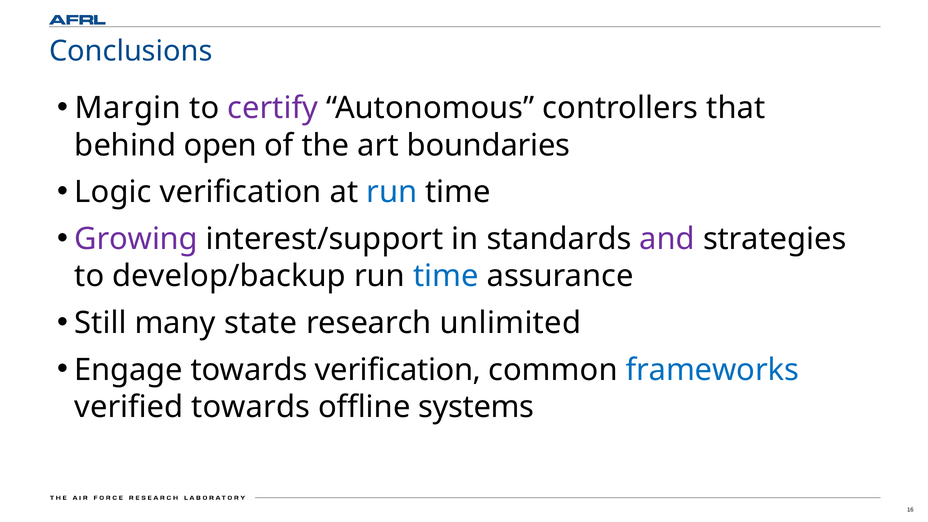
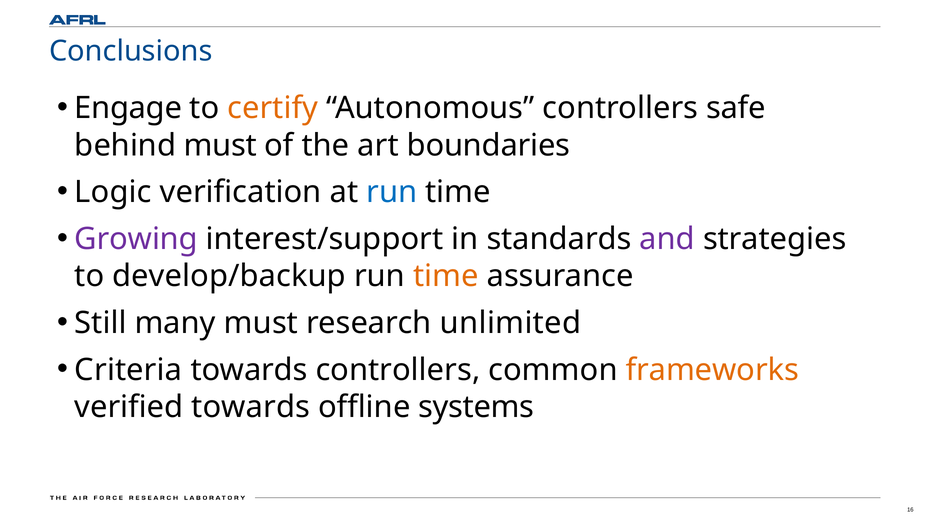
Margin: Margin -> Engage
certify colour: purple -> orange
that: that -> safe
behind open: open -> must
time at (446, 276) colour: blue -> orange
many state: state -> must
Engage: Engage -> Criteria
towards verification: verification -> controllers
frameworks colour: blue -> orange
